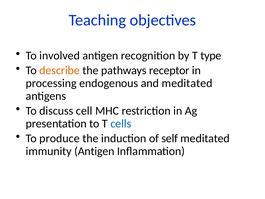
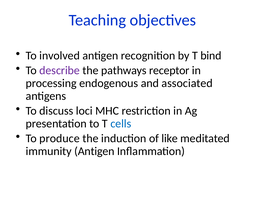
type: type -> bind
describe colour: orange -> purple
and meditated: meditated -> associated
cell: cell -> loci
self: self -> like
